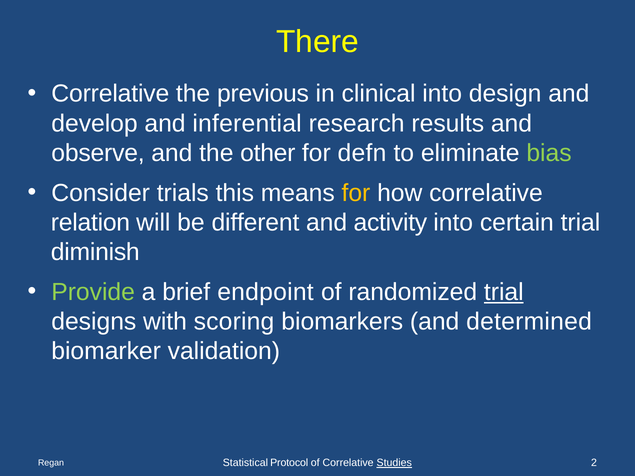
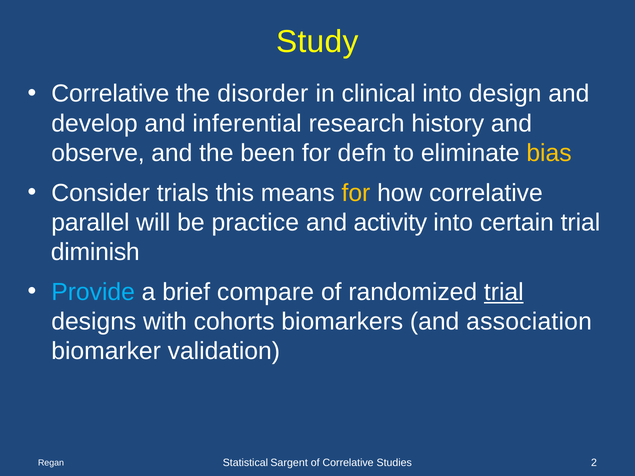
There: There -> Study
previous: previous -> disorder
results: results -> history
other: other -> been
bias colour: light green -> yellow
relation: relation -> parallel
different: different -> practice
Provide colour: light green -> light blue
endpoint: endpoint -> compare
scoring: scoring -> cohorts
determined: determined -> association
Protocol: Protocol -> Sargent
Studies underline: present -> none
